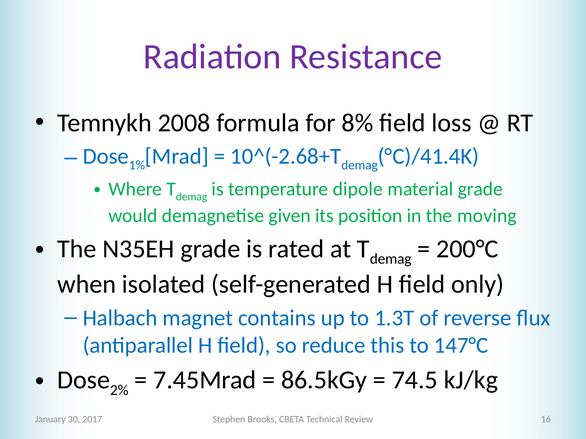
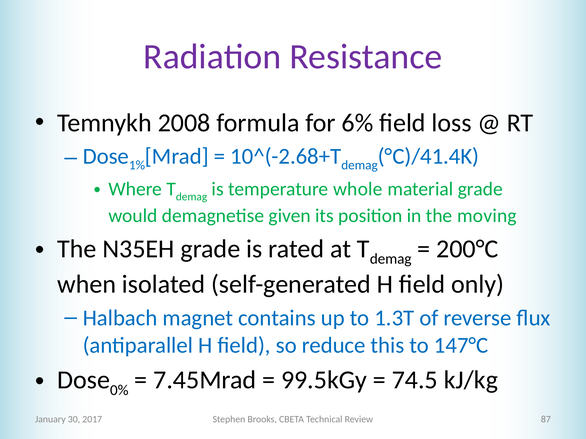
8%: 8% -> 6%
dipole: dipole -> whole
2%: 2% -> 0%
86.5kGy: 86.5kGy -> 99.5kGy
16: 16 -> 87
